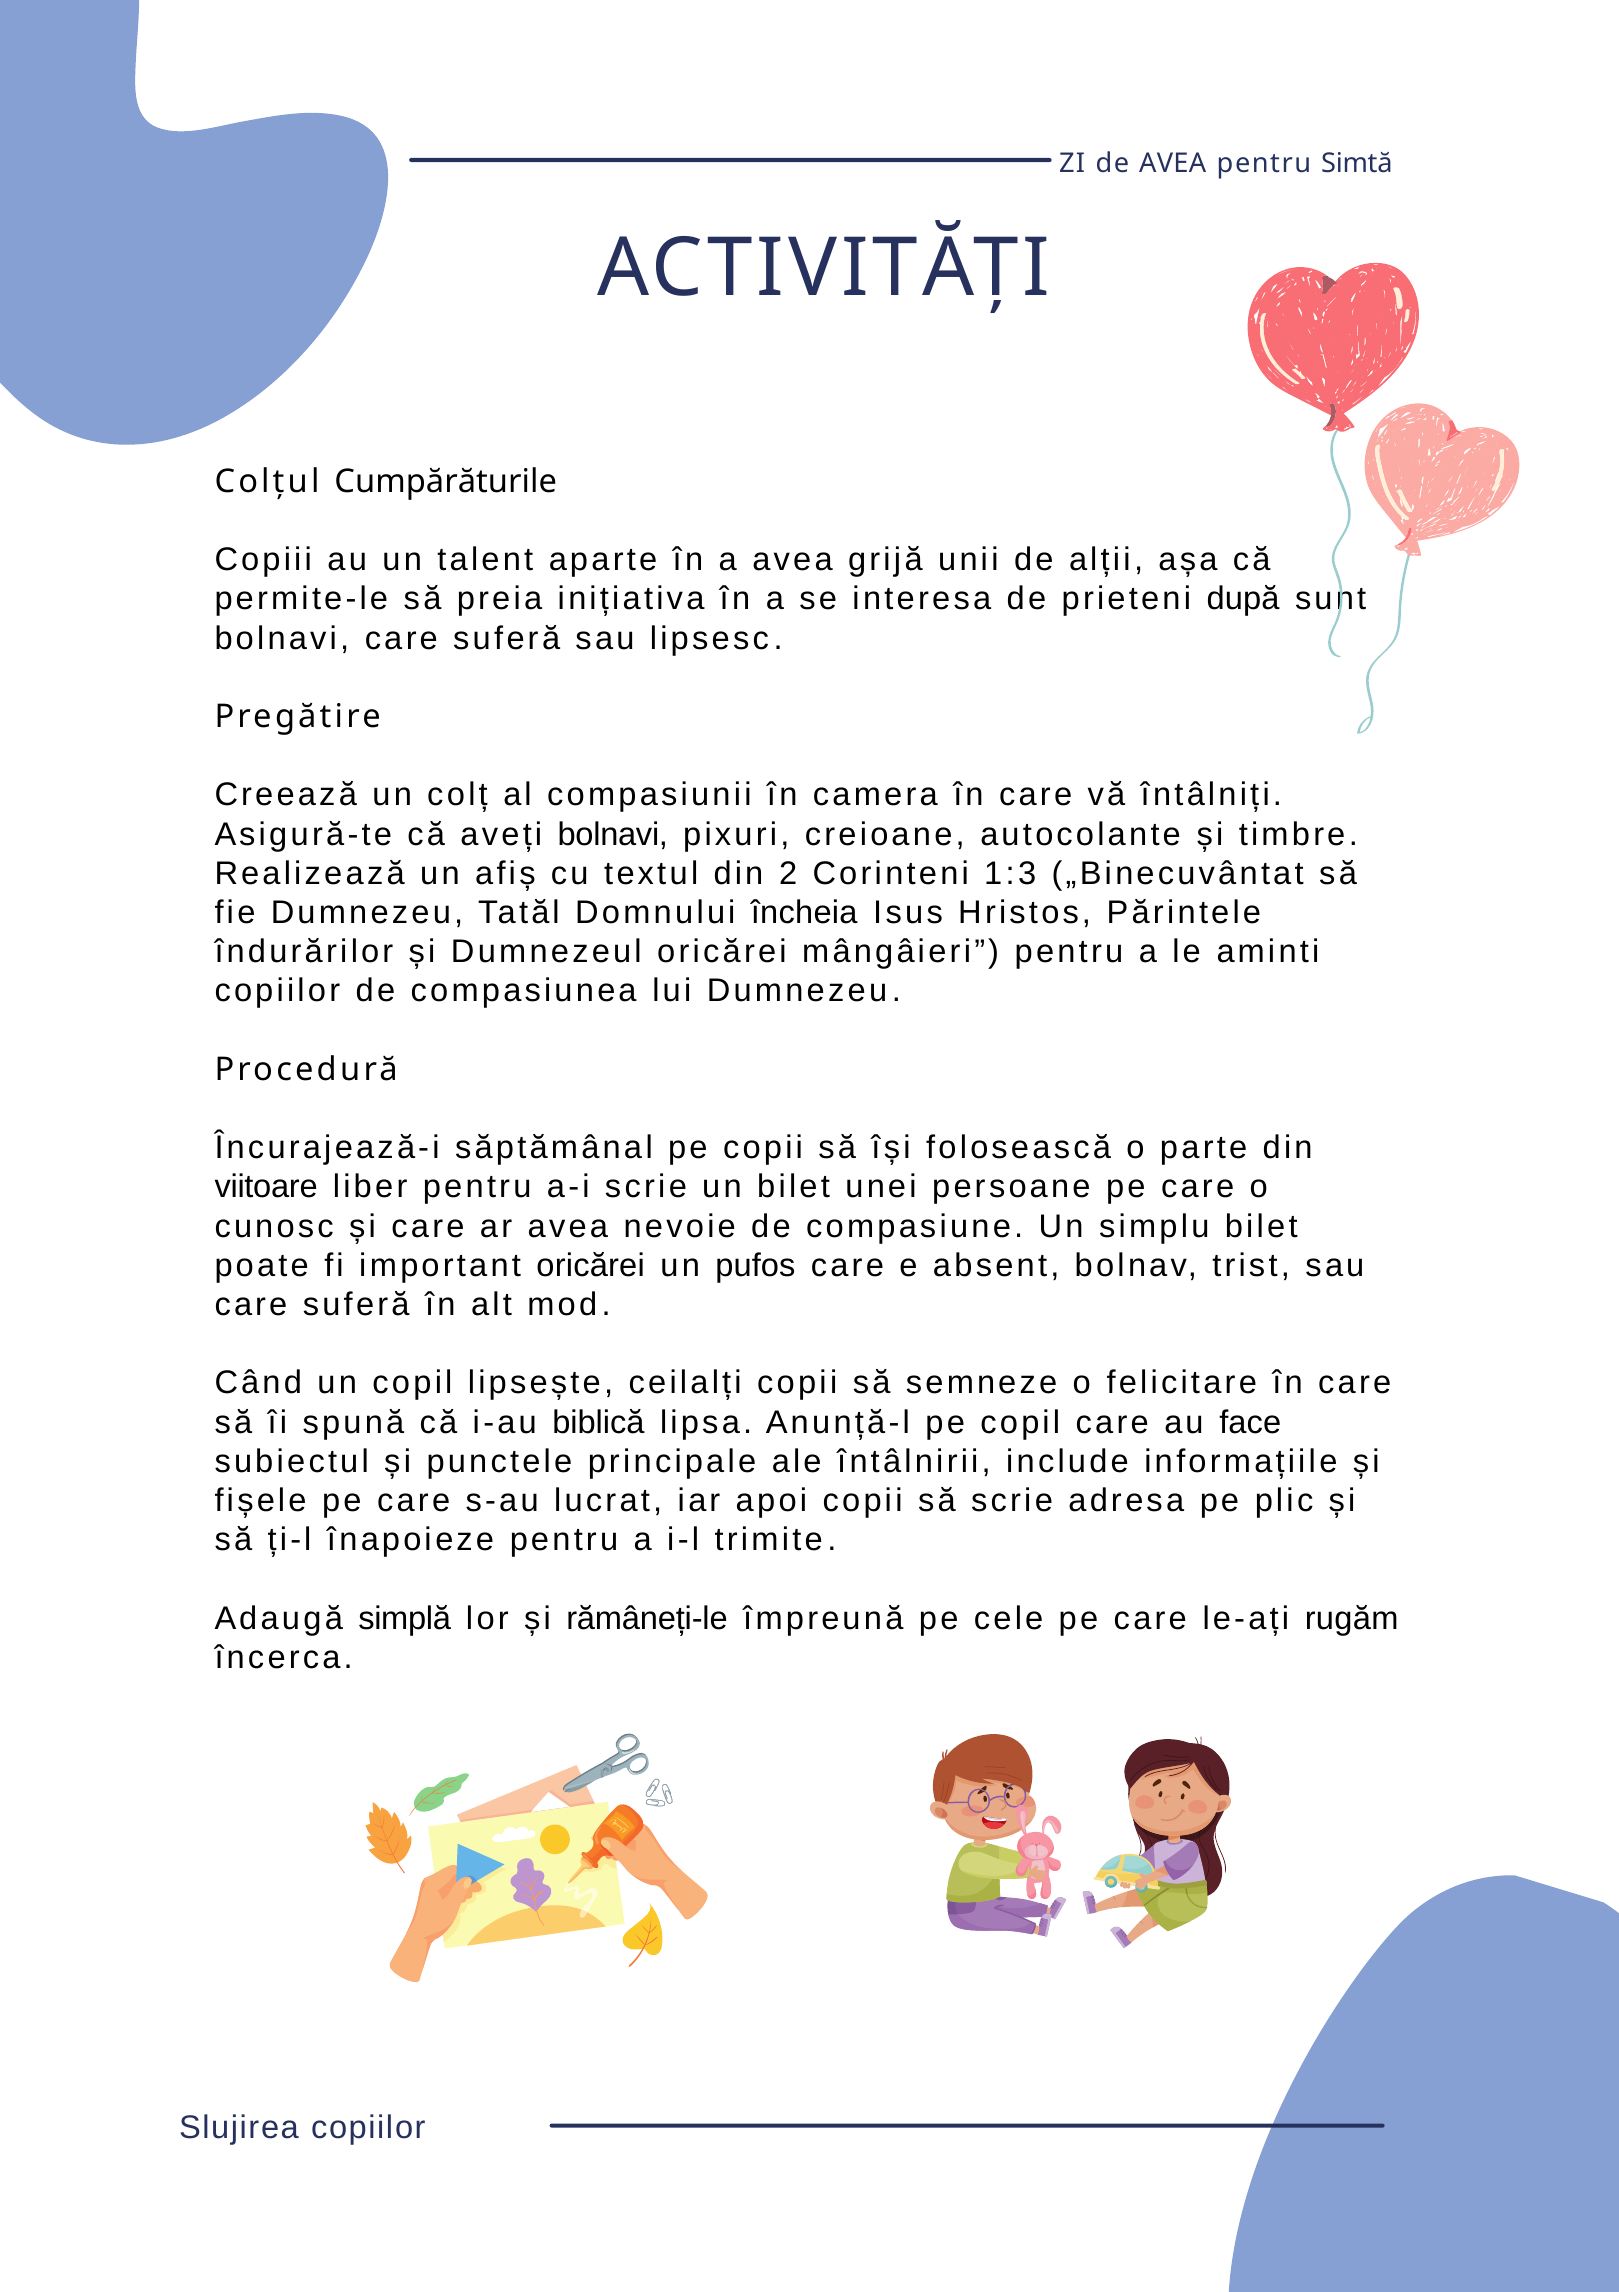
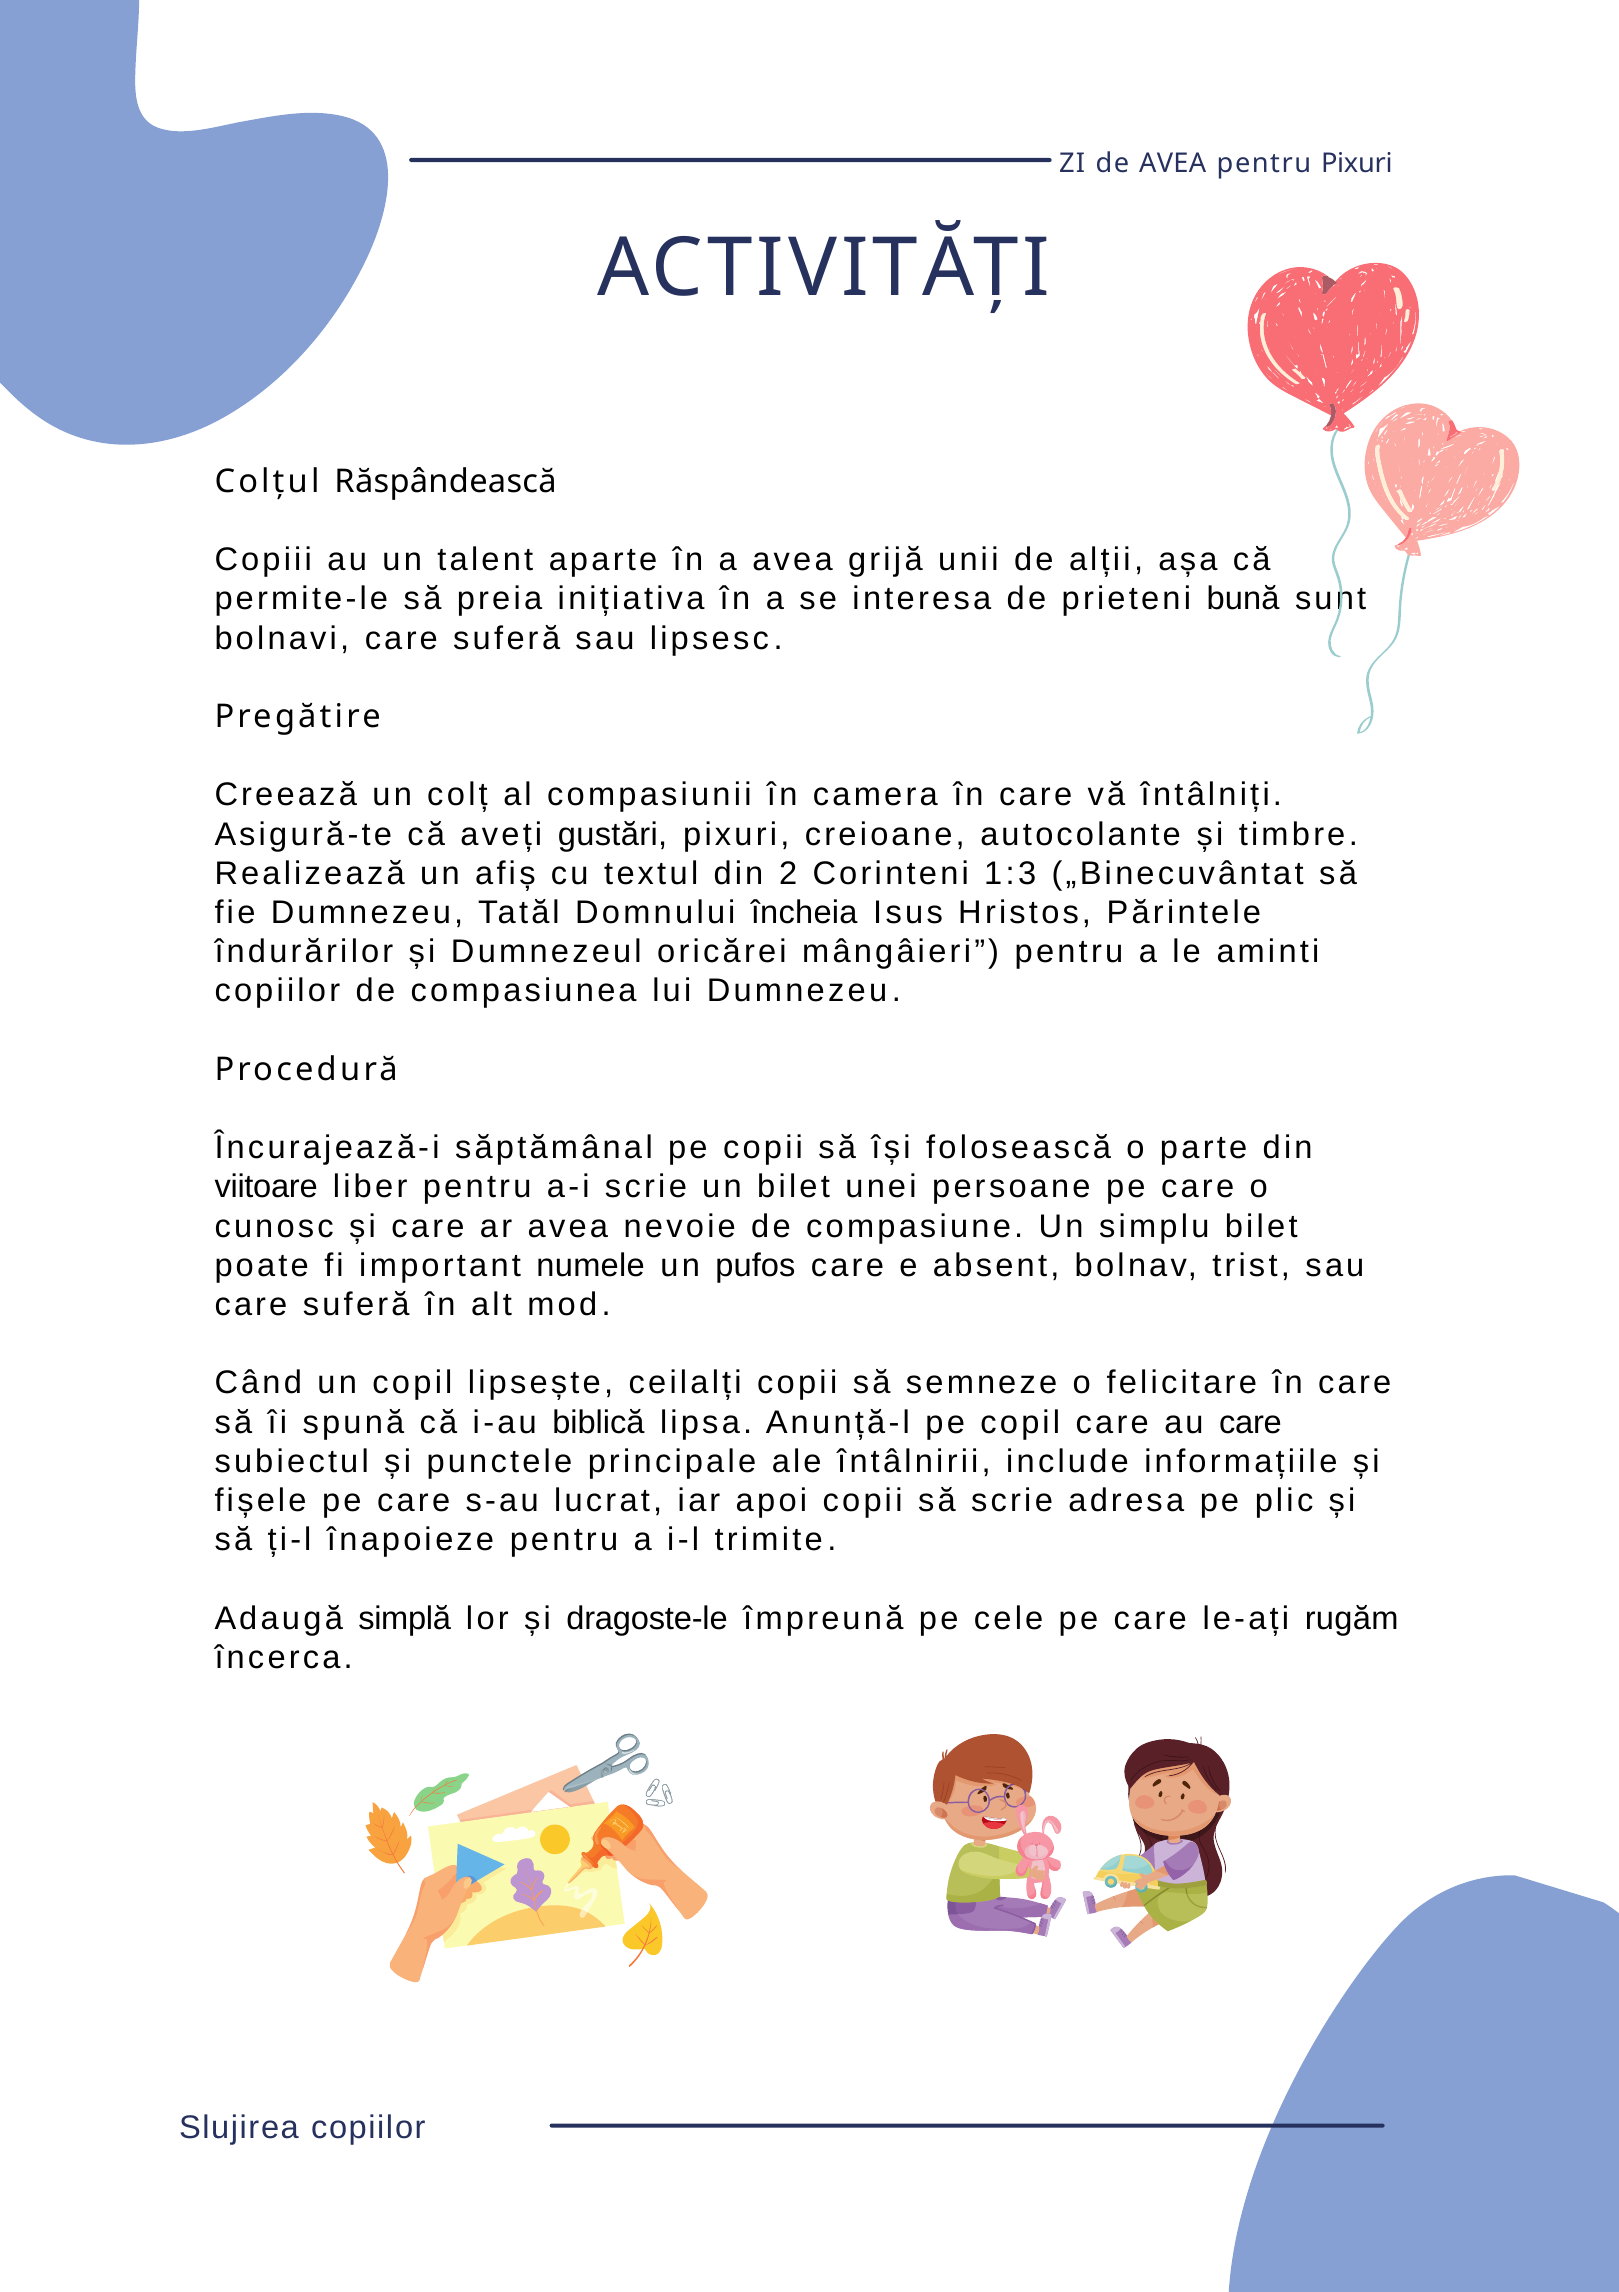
pentru Simtă: Simtă -> Pixuri
Cumpărăturile: Cumpărăturile -> Răspândească
după: după -> bună
aveți bolnavi: bolnavi -> gustări
important oricărei: oricărei -> numele
au face: face -> care
rămâneți-le: rămâneți-le -> dragoste-le
